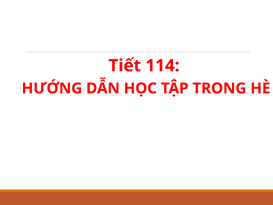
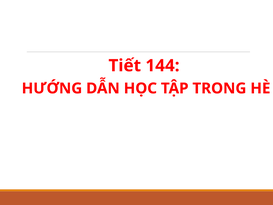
114: 114 -> 144
